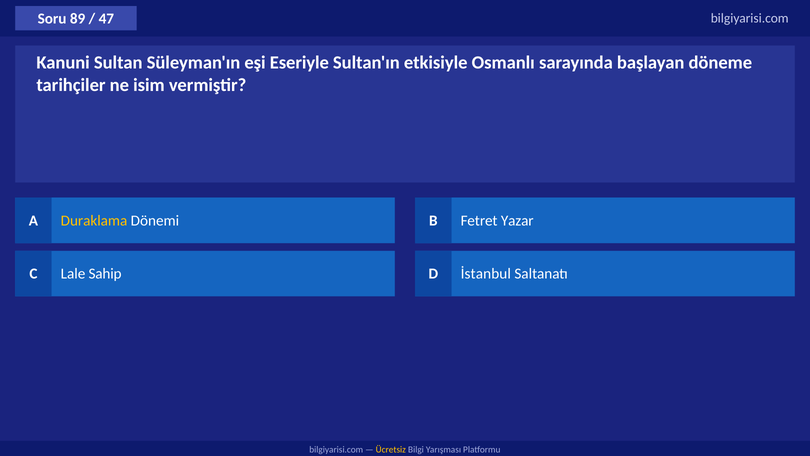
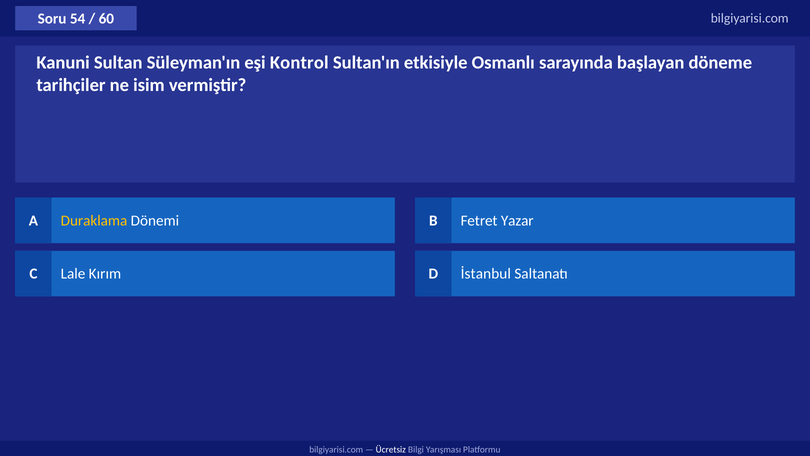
89: 89 -> 54
47: 47 -> 60
Eseriyle: Eseriyle -> Kontrol
Sahip: Sahip -> Kırım
Ücretsiz colour: yellow -> white
